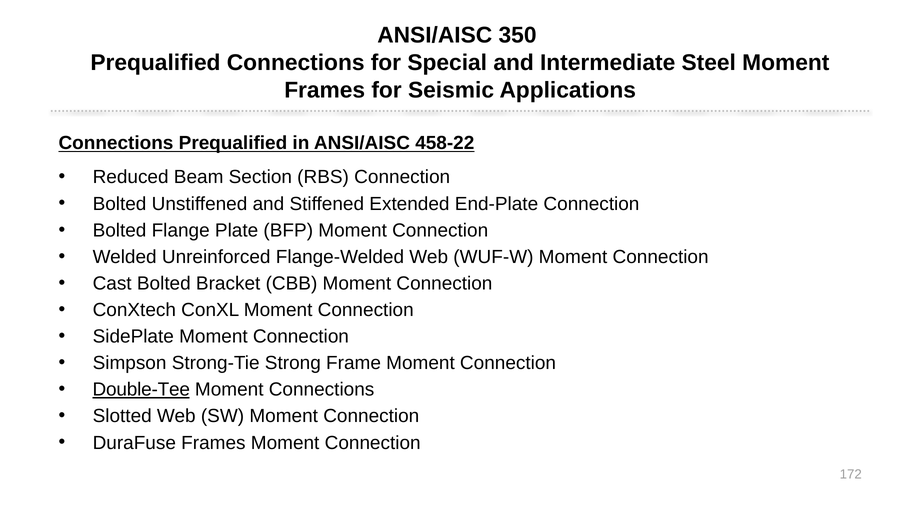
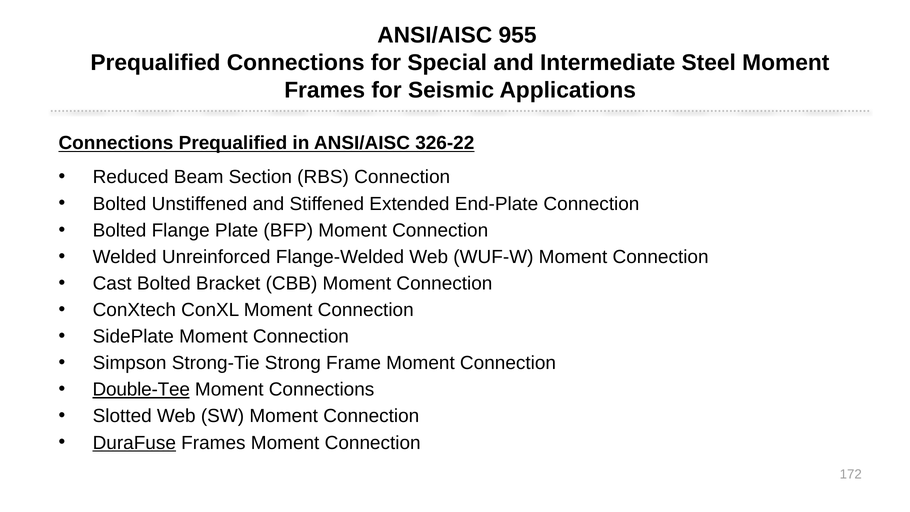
350: 350 -> 955
458-22: 458-22 -> 326-22
DuraFuse underline: none -> present
